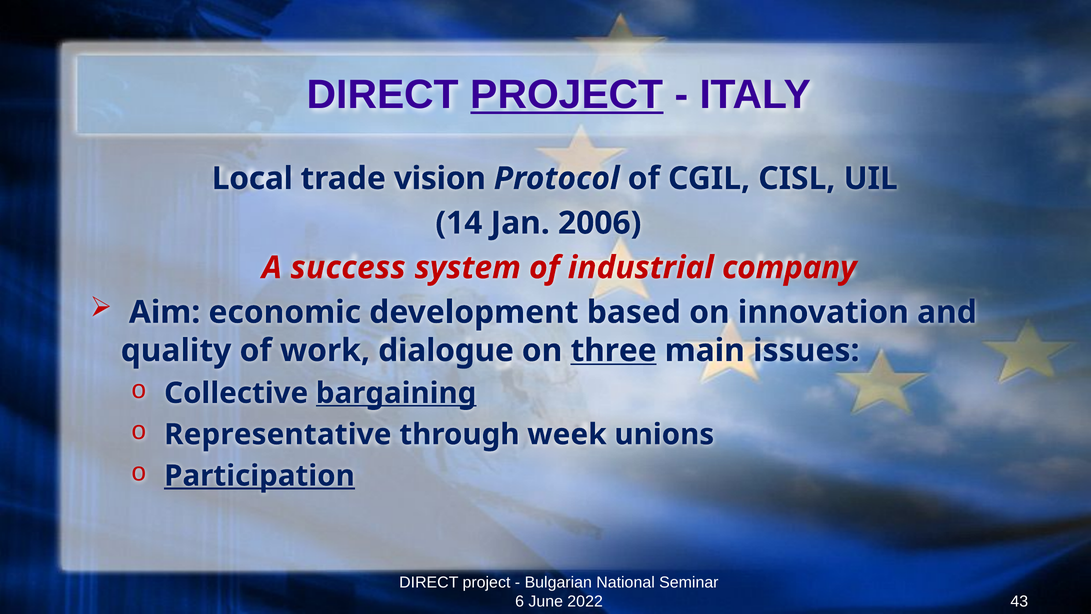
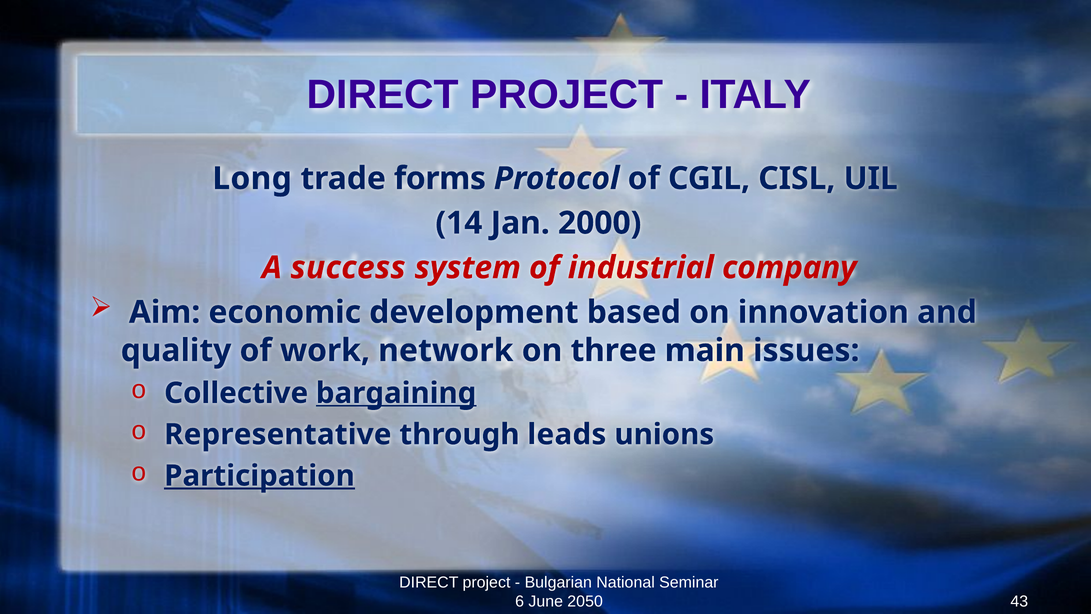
PROJECT at (567, 95) underline: present -> none
Local: Local -> Long
vision: vision -> forms
2006: 2006 -> 2000
dialogue: dialogue -> network
three underline: present -> none
week: week -> leads
2022: 2022 -> 2050
